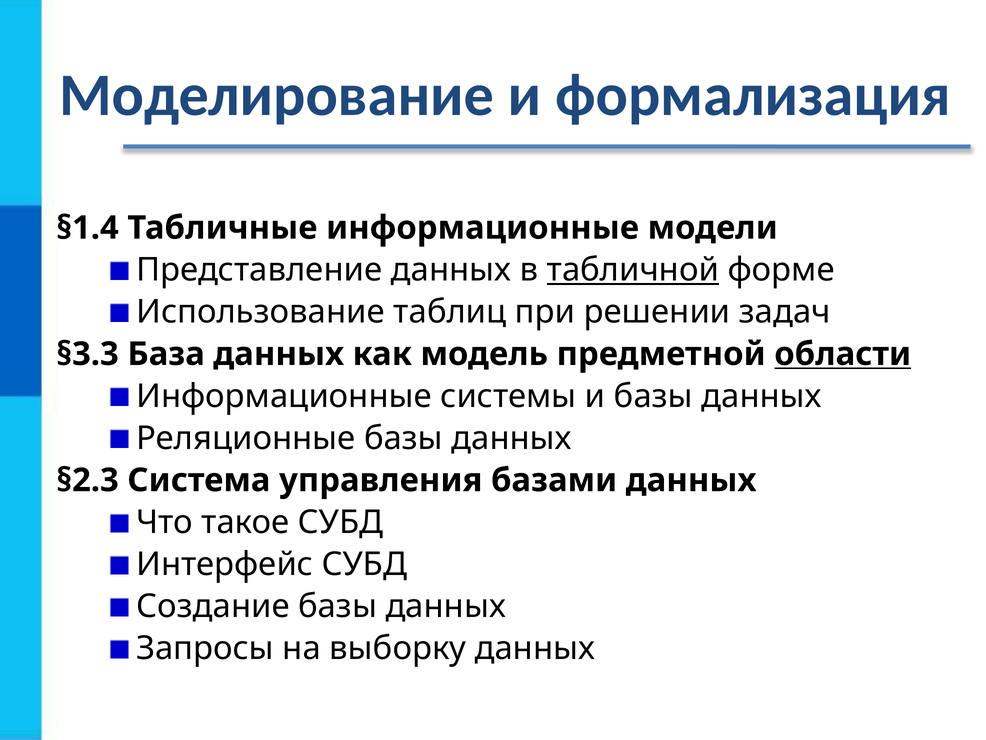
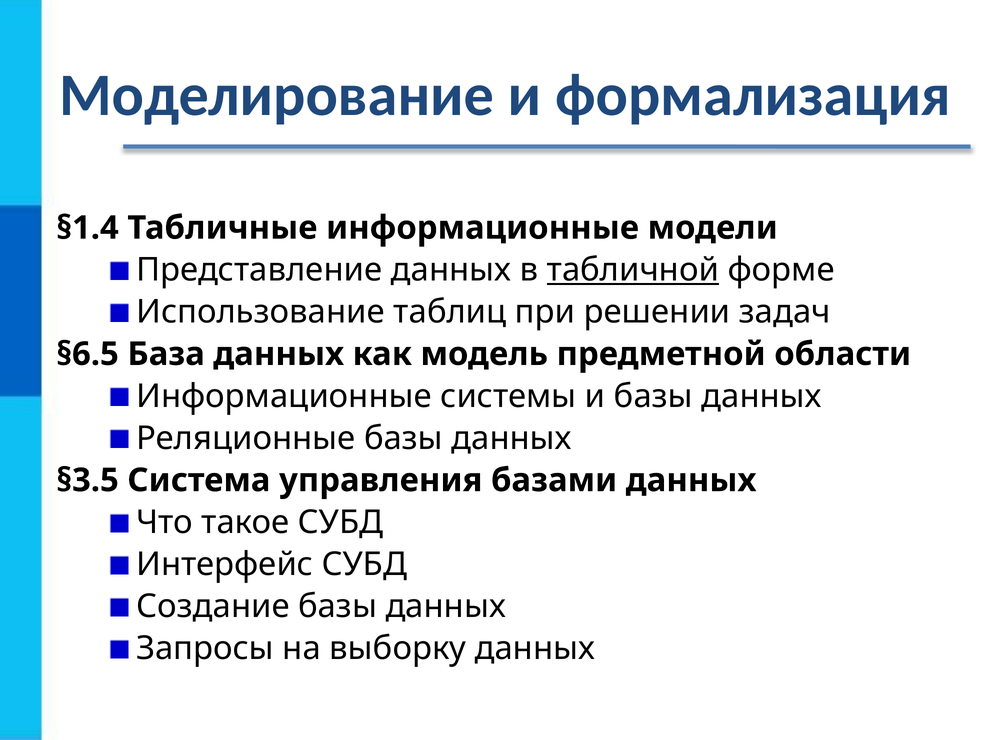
§3.3: §3.3 -> §6.5
области underline: present -> none
§2.3: §2.3 -> §3.5
